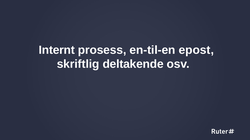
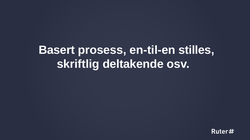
Internt: Internt -> Basert
epost: epost -> stilles
